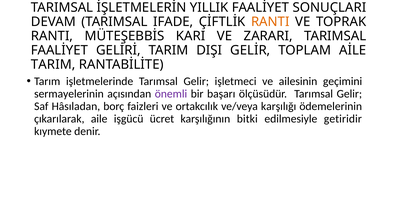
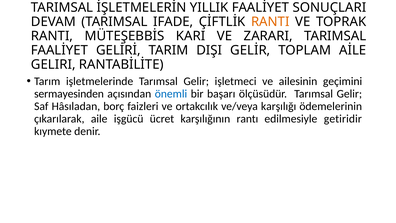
TARIM at (53, 65): TARIM -> GELIRI
sermayelerinin: sermayelerinin -> sermayesinden
önemli colour: purple -> blue
bitki: bitki -> rantı
